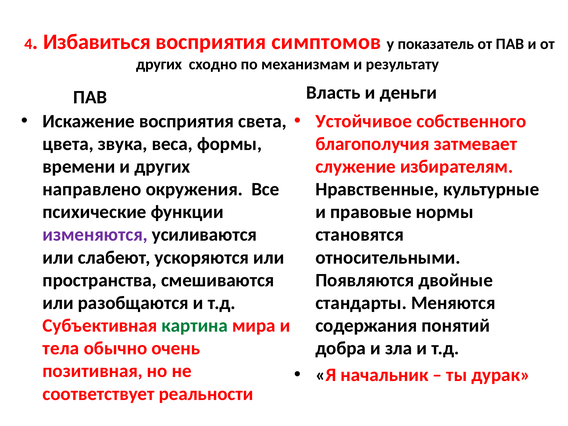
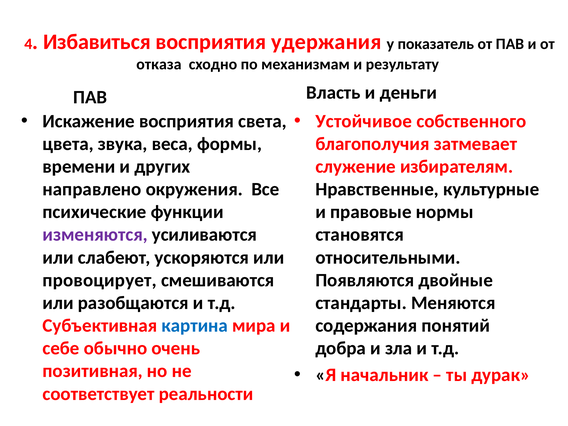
симптомов: симптомов -> удержания
других at (159, 64): других -> отказа
пространства: пространства -> провоцирует
картина colour: green -> blue
тела: тела -> себе
